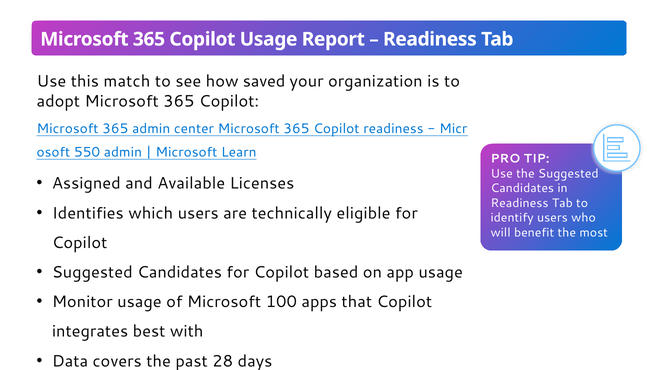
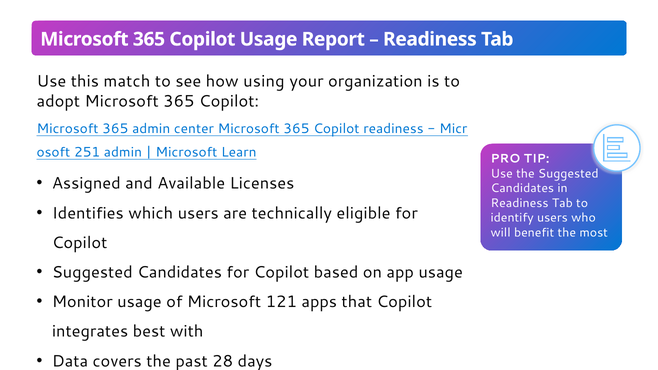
saved: saved -> using
550: 550 -> 251
100: 100 -> 121
